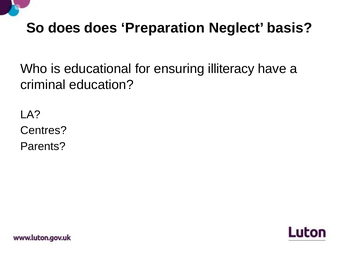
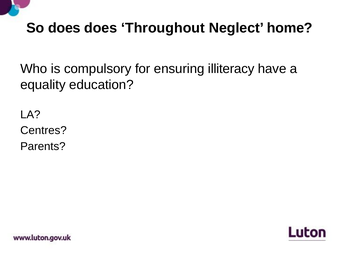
Preparation: Preparation -> Throughout
basis: basis -> home
educational: educational -> compulsory
criminal: criminal -> equality
